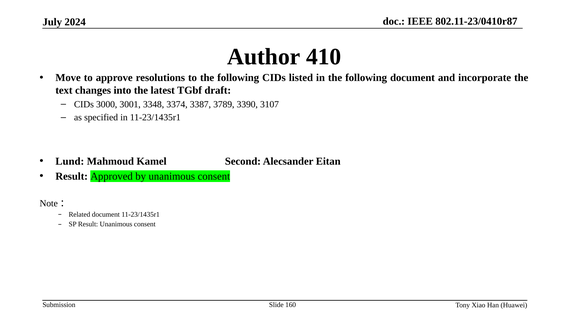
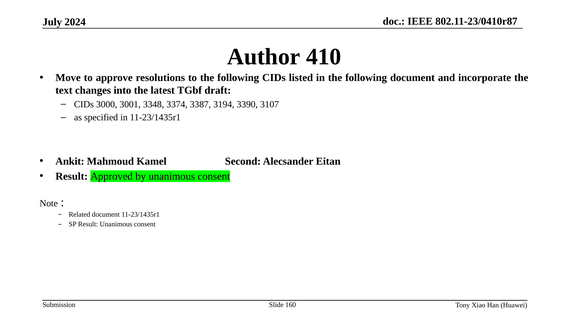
3789: 3789 -> 3194
Lund: Lund -> Ankit
